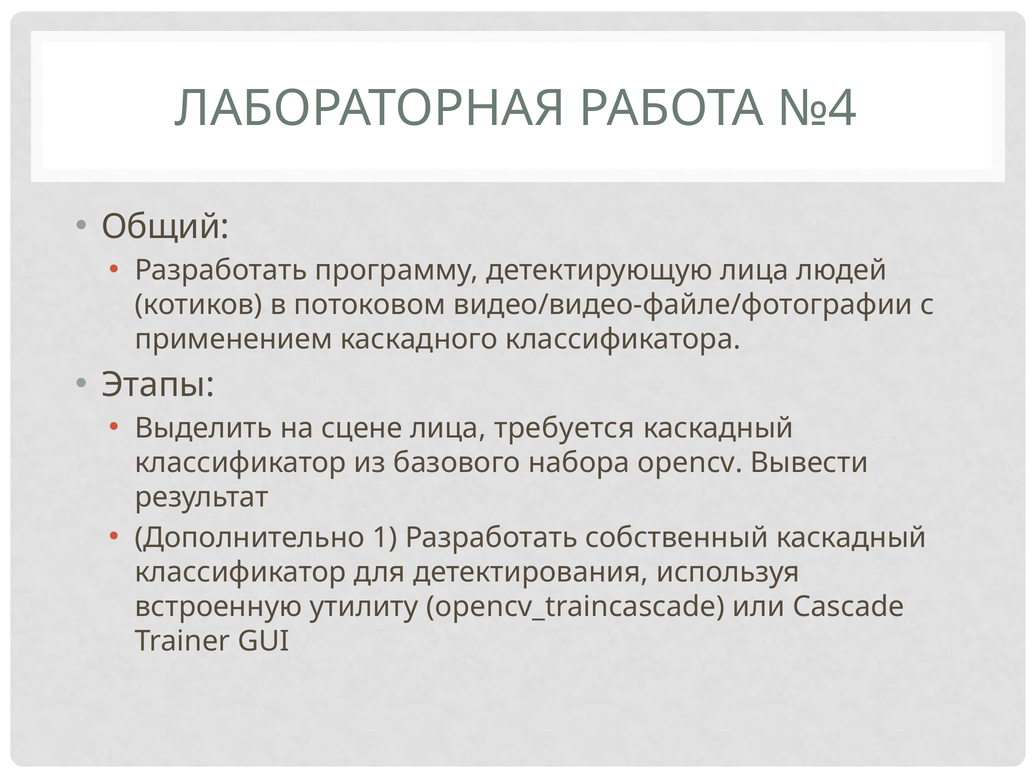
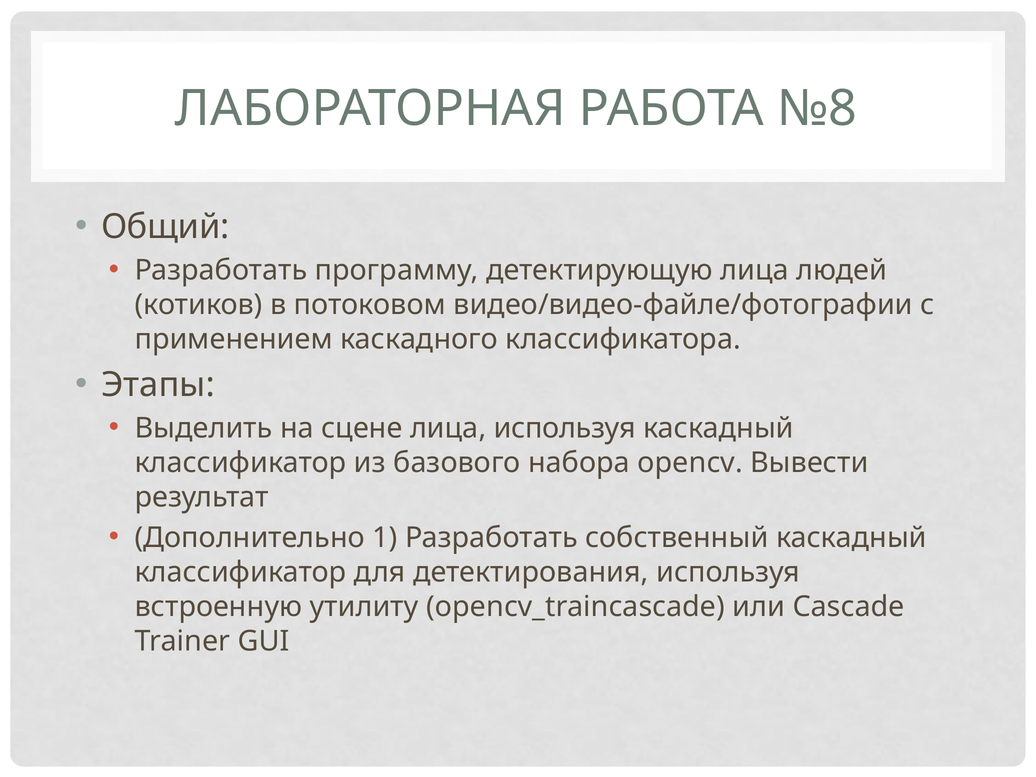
№4: №4 -> №8
лица требуется: требуется -> используя
